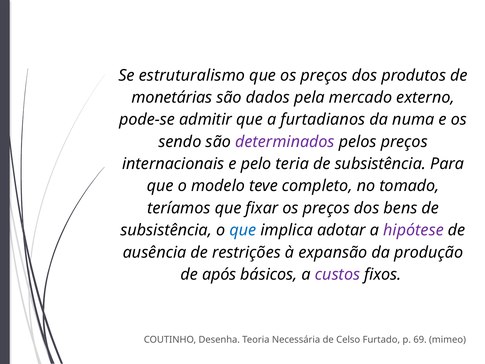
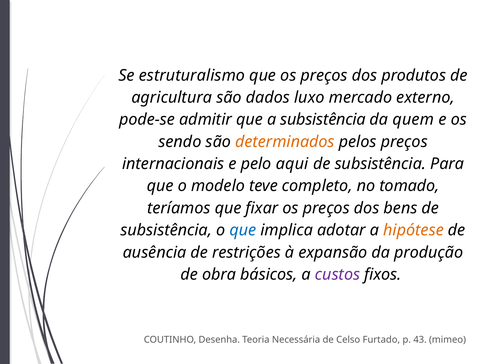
monetárias: monetárias -> agricultura
pela: pela -> luxo
a furtadianos: furtadianos -> subsistência
numa: numa -> quem
determinados colour: purple -> orange
teria: teria -> aqui
hipótese colour: purple -> orange
após: após -> obra
69: 69 -> 43
